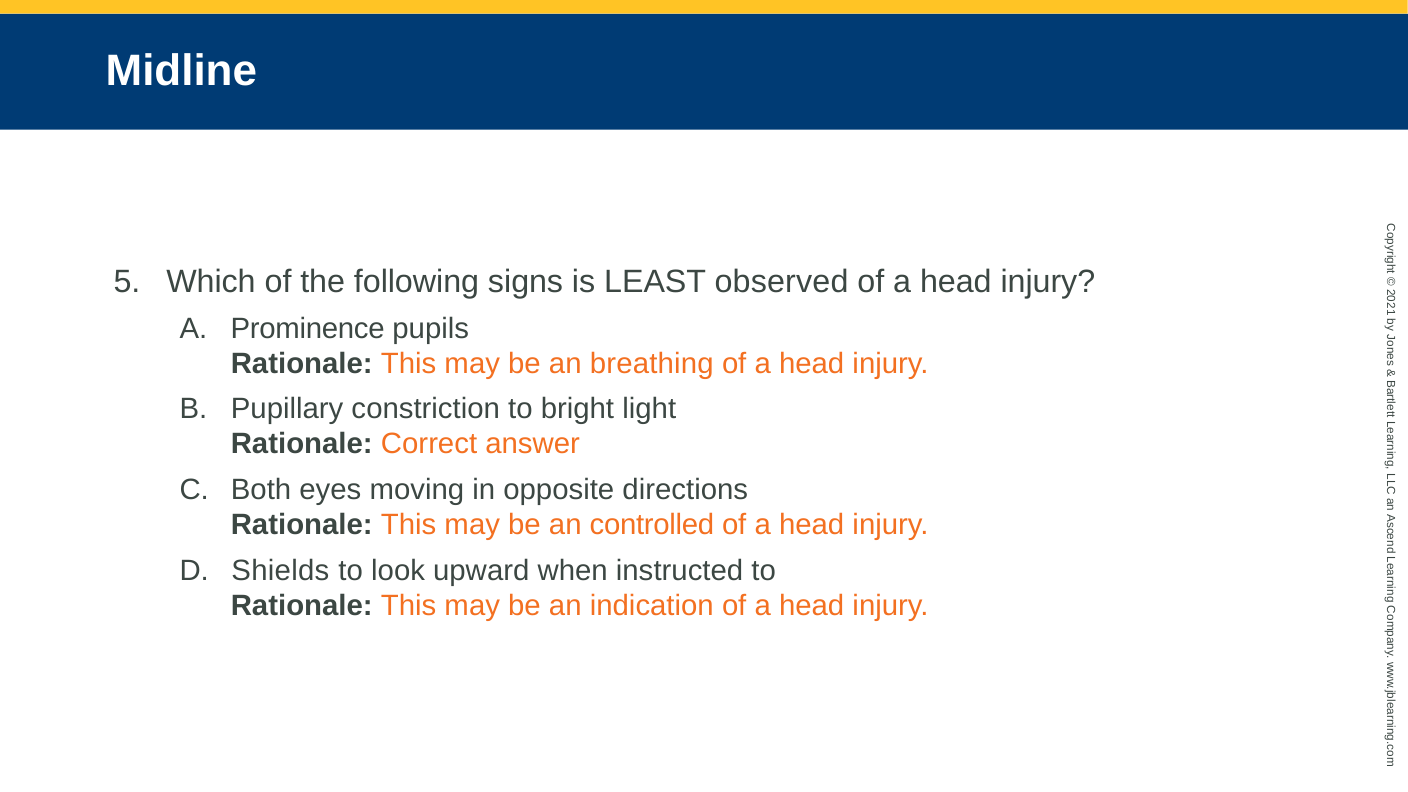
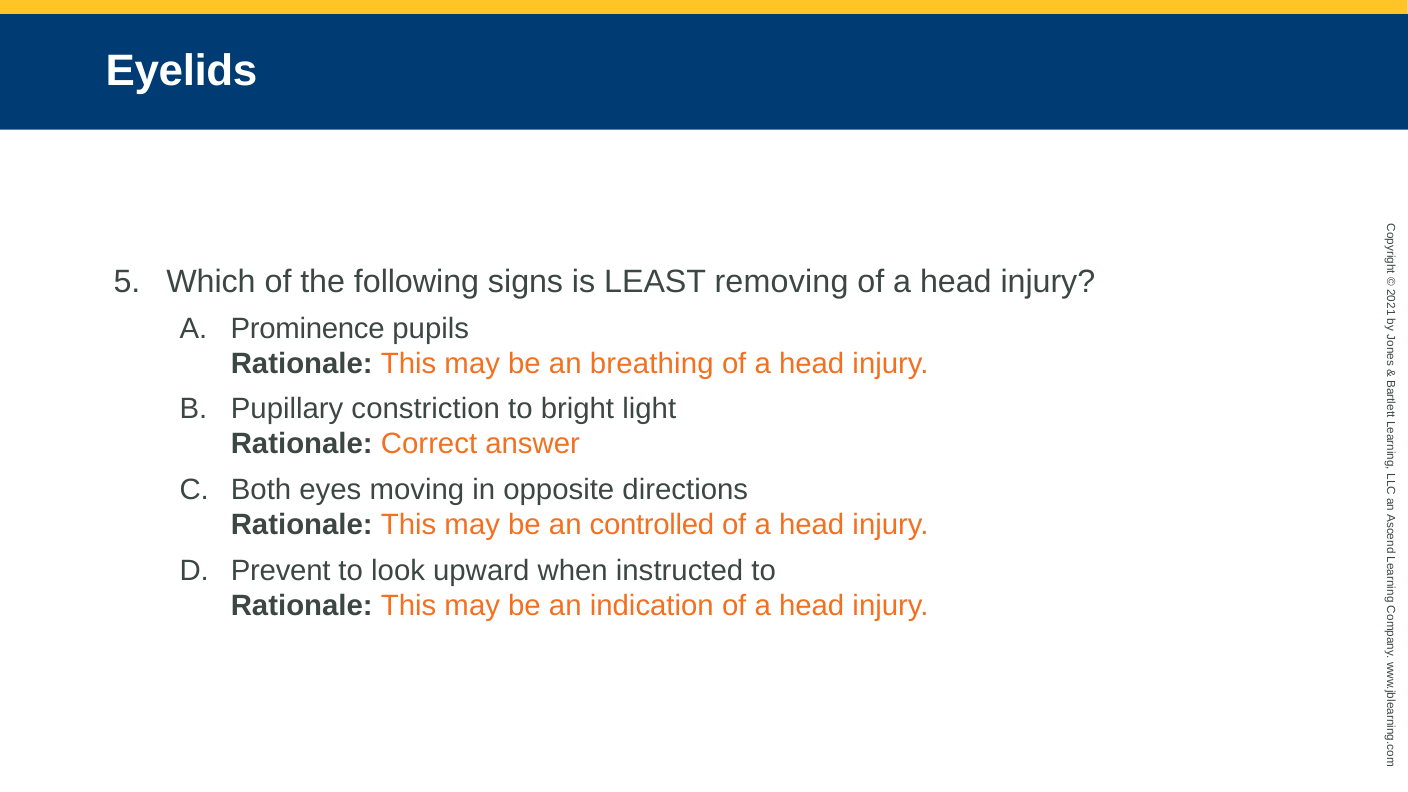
Midline: Midline -> Eyelids
observed: observed -> removing
Shields: Shields -> Prevent
